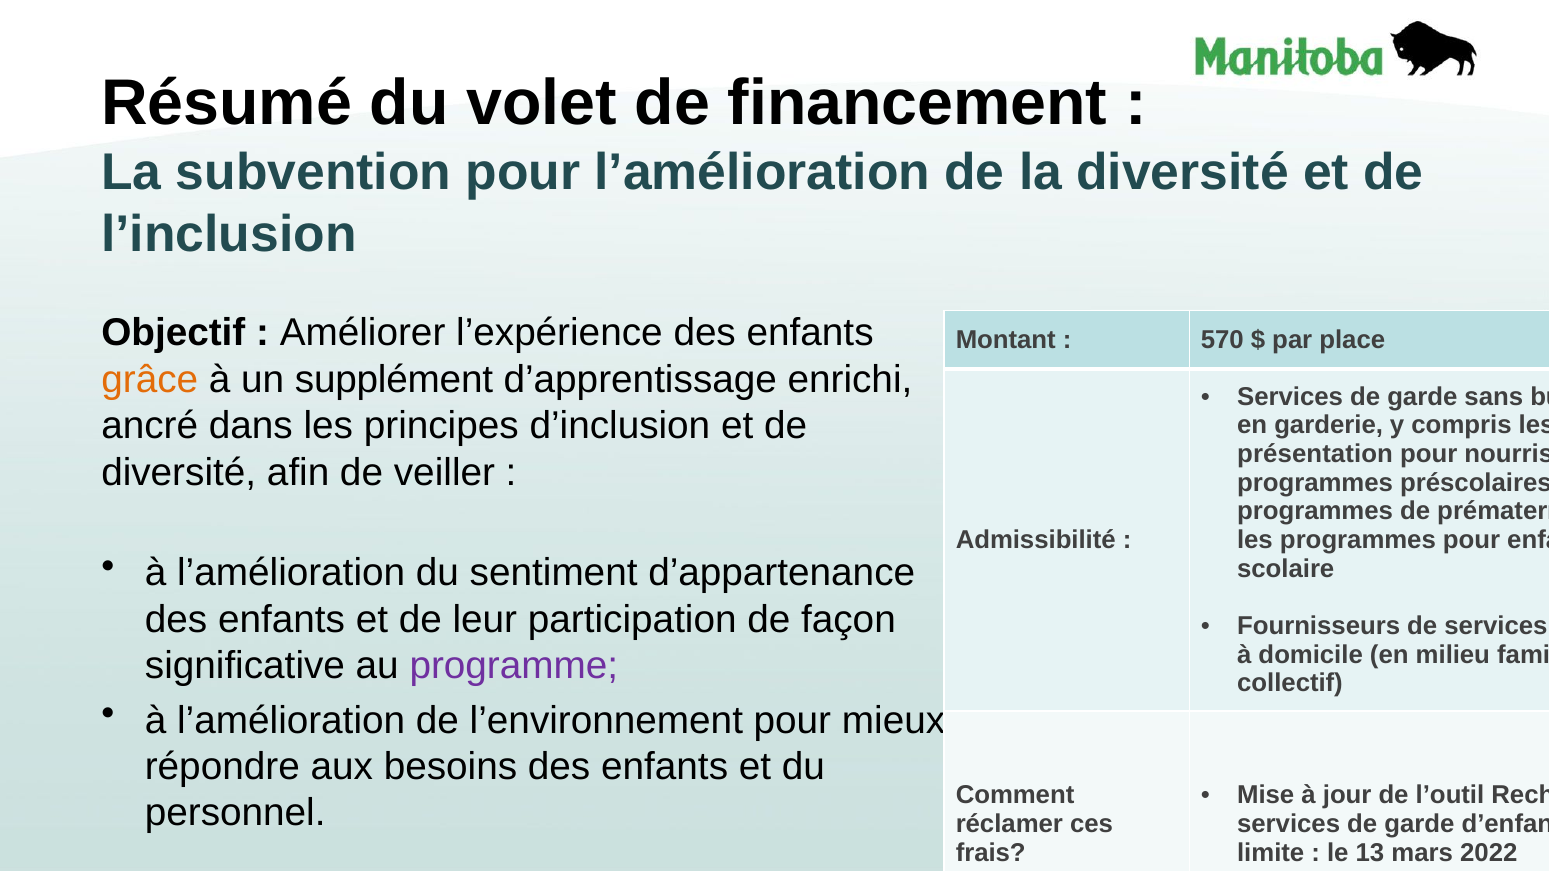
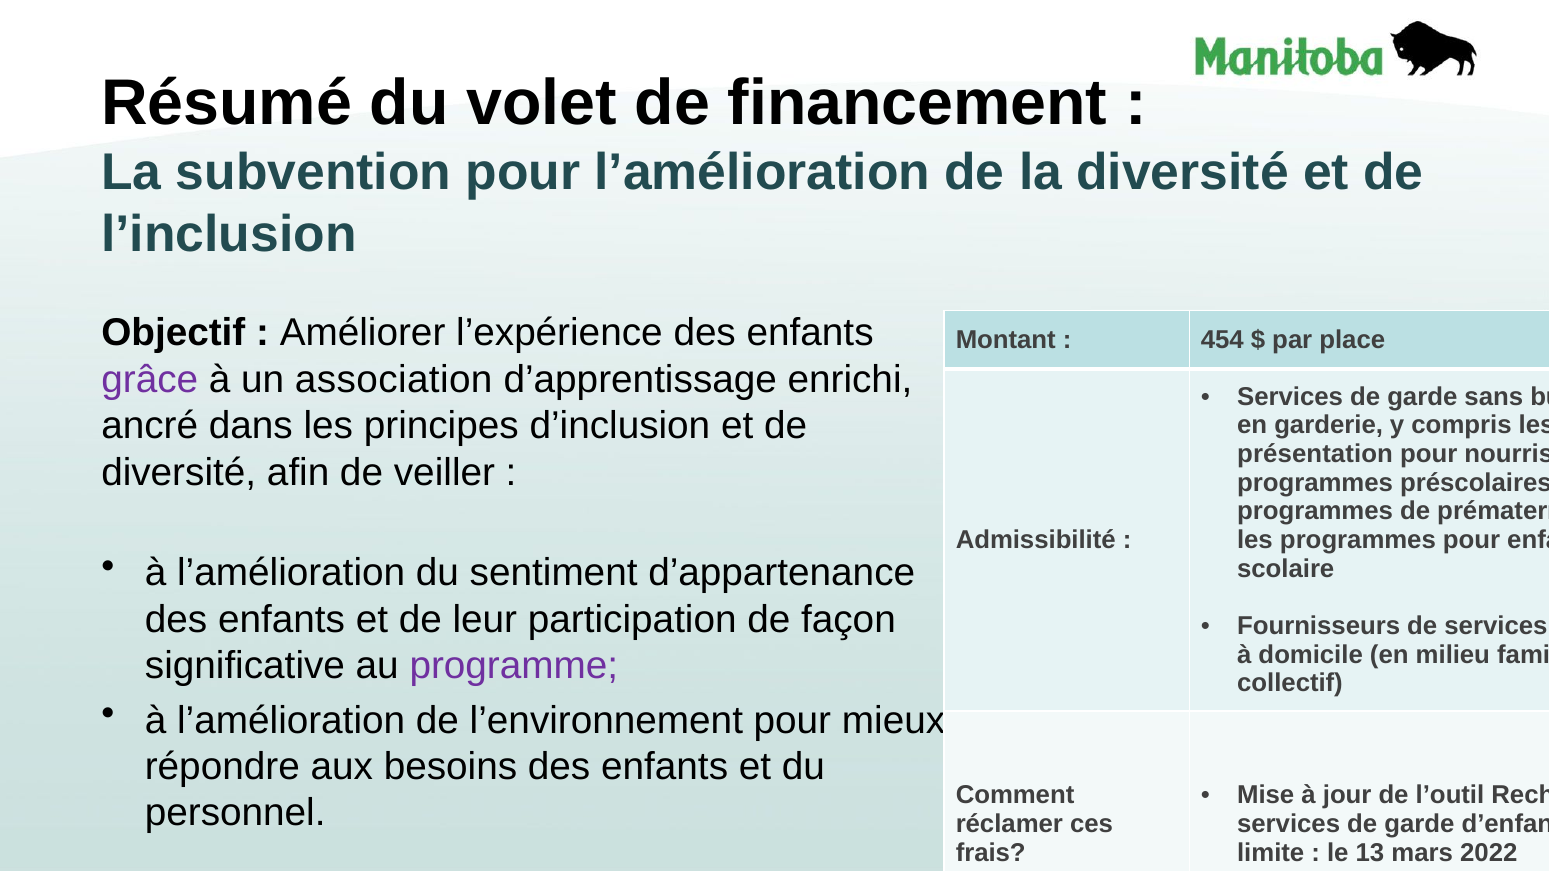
570: 570 -> 454
grâce colour: orange -> purple
supplément: supplément -> association
